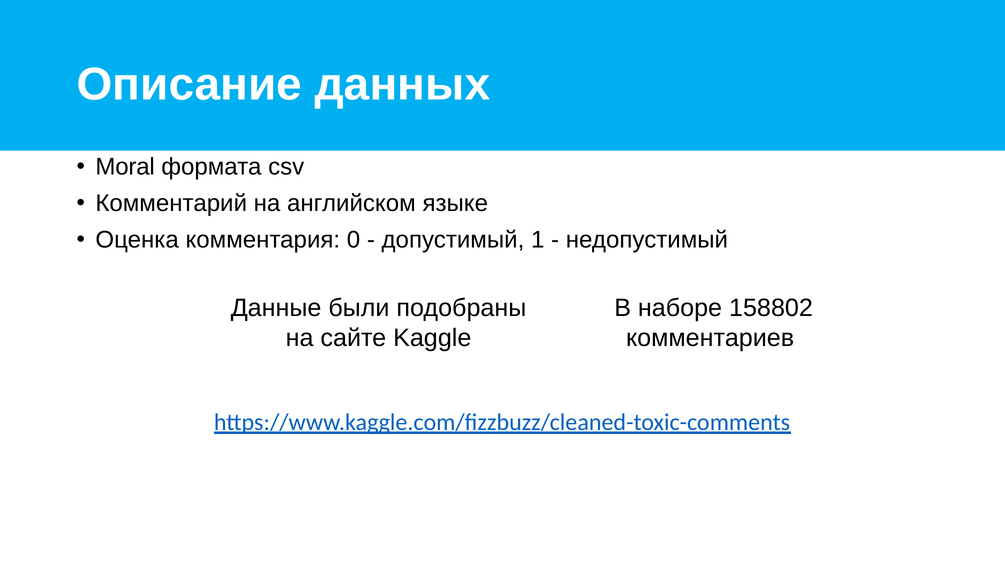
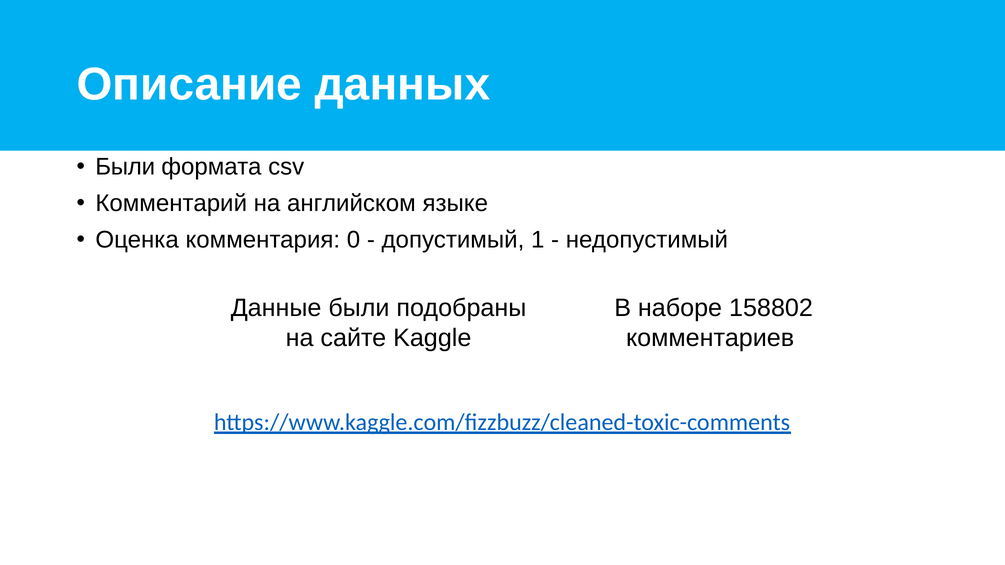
Moral at (125, 167): Moral -> Были
